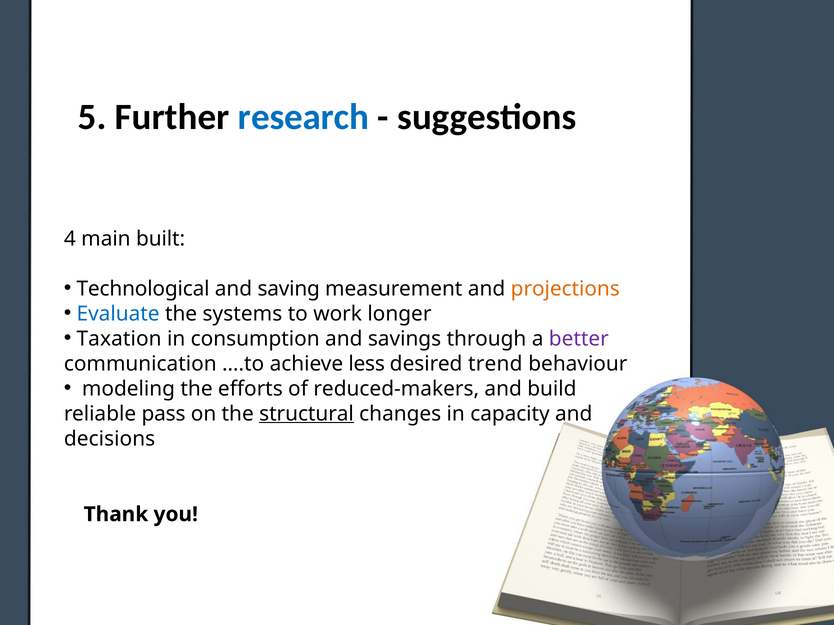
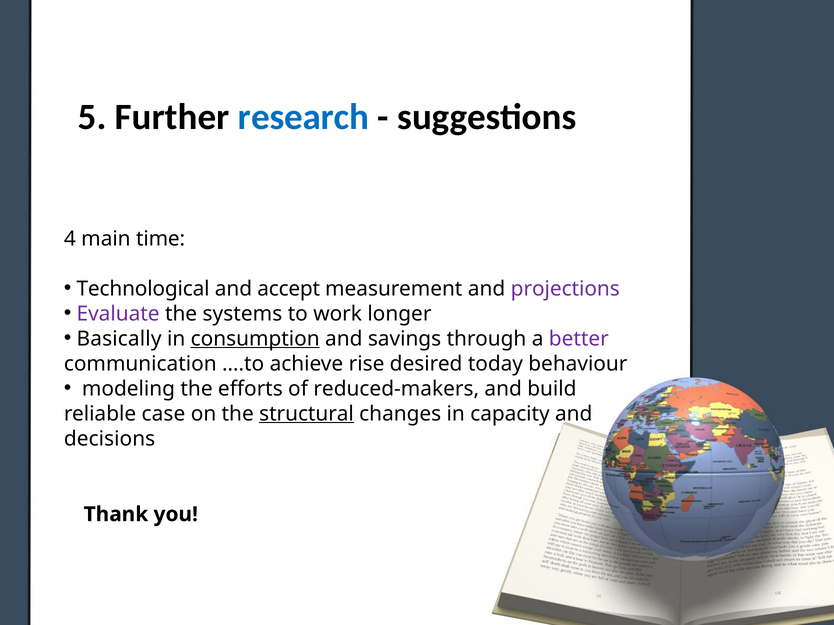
built: built -> time
saving: saving -> accept
projections colour: orange -> purple
Evaluate colour: blue -> purple
Taxation: Taxation -> Basically
consumption underline: none -> present
less: less -> rise
trend: trend -> today
pass: pass -> case
